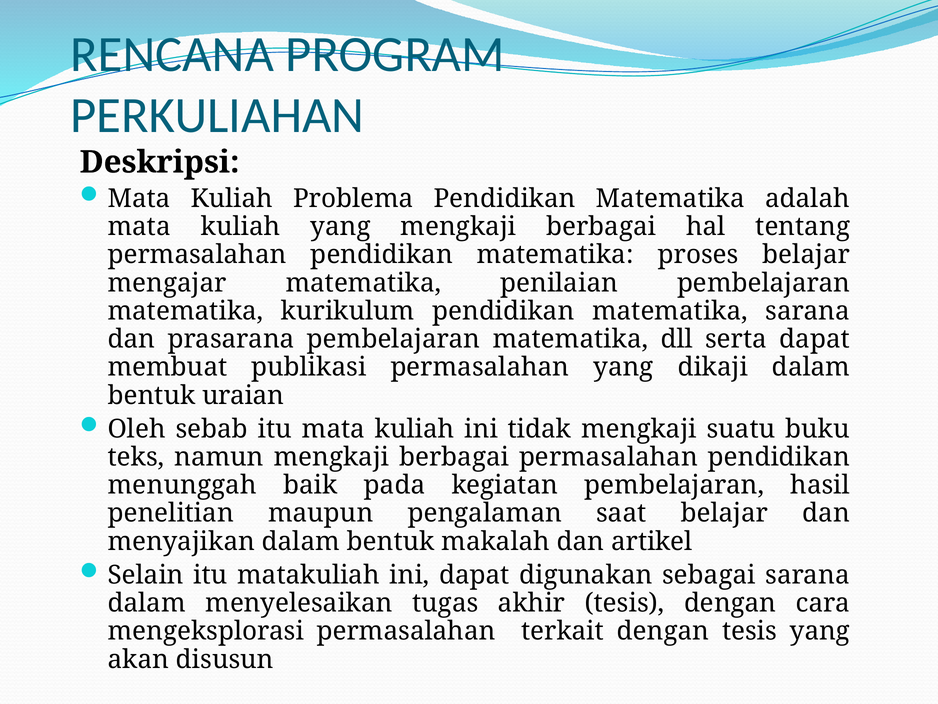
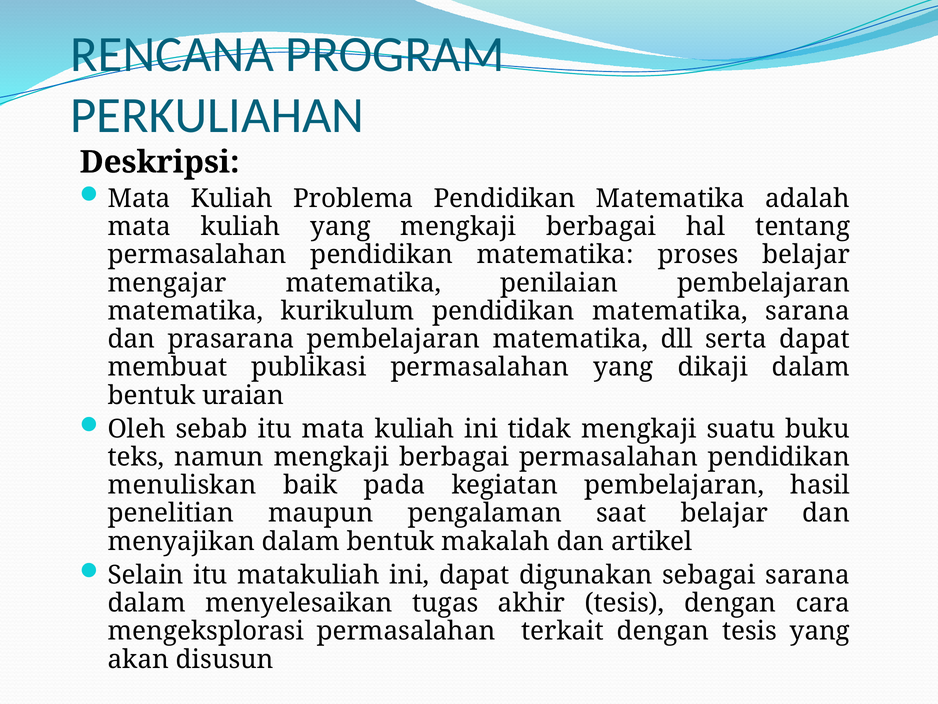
menunggah: menunggah -> menuliskan
